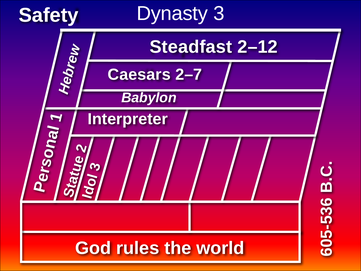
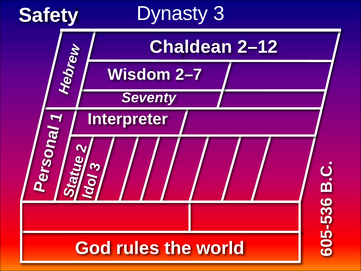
Steadfast: Steadfast -> Chaldean
Caesars: Caesars -> Wisdom
Babylon: Babylon -> Seventy
